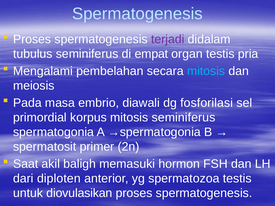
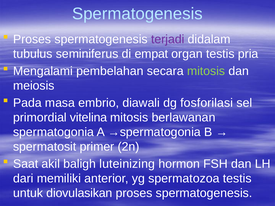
mitosis at (206, 71) colour: light blue -> light green
korpus: korpus -> vitelina
mitosis seminiferus: seminiferus -> berlawanan
memasuki: memasuki -> luteinizing
diploten: diploten -> memiliki
